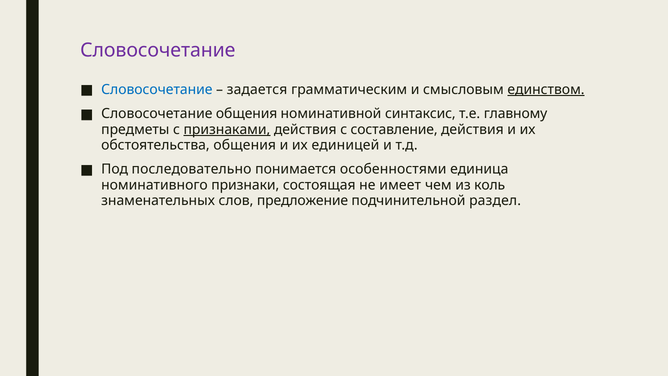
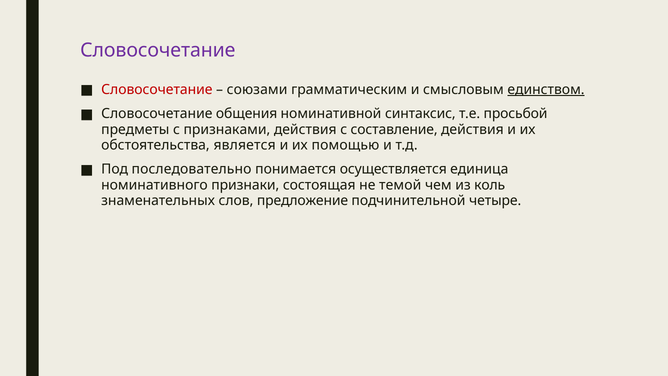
Словосочетание at (157, 90) colour: blue -> red
задается: задается -> союзами
главному: главному -> просьбой
признаками underline: present -> none
обстоятельства oбщeния: oбщeния -> является
единицей: единицей -> помощью
особенностями: особенностями -> осуществляется
имеет: имеет -> темой
раздел: раздел -> четыре
